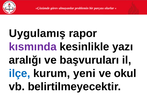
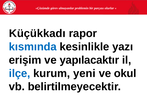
Uygulamış: Uygulamış -> Küçükkadı
kısmında colour: purple -> blue
aralığı: aralığı -> erişim
başvuruları: başvuruları -> yapılacaktır
